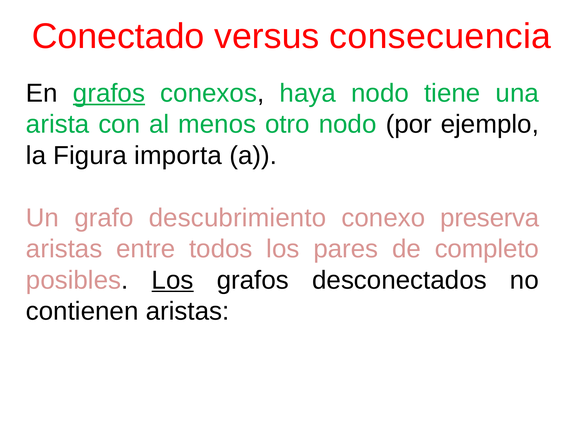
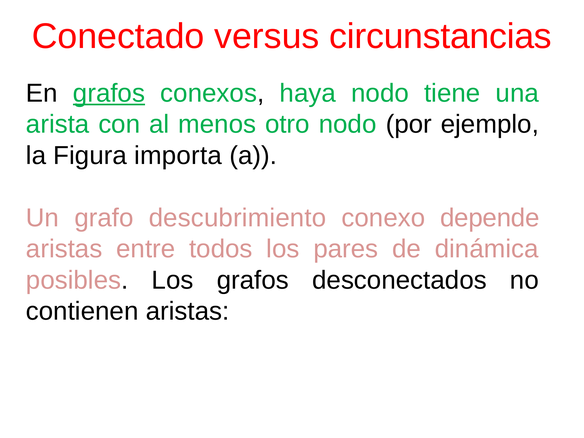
consecuencia: consecuencia -> circunstancias
preserva: preserva -> depende
completo: completo -> dinámica
Los at (173, 280) underline: present -> none
